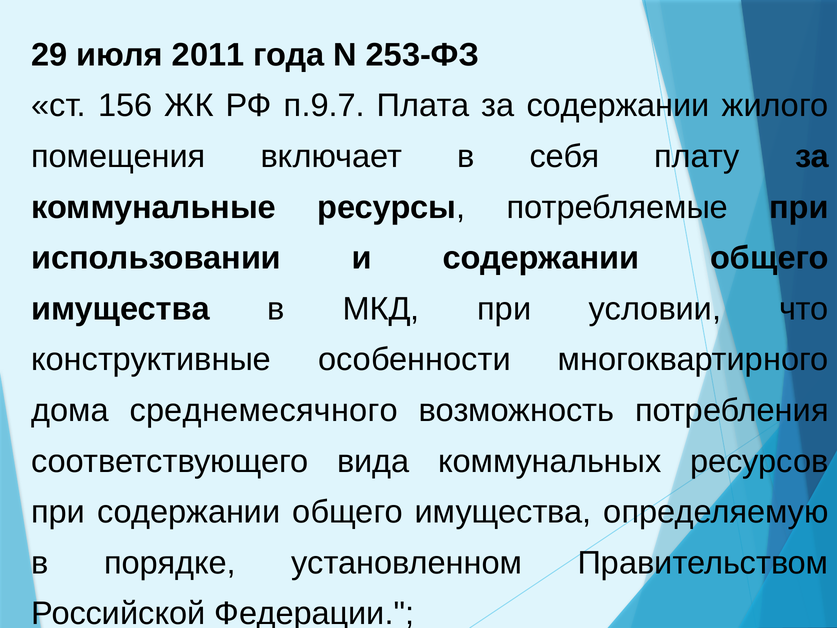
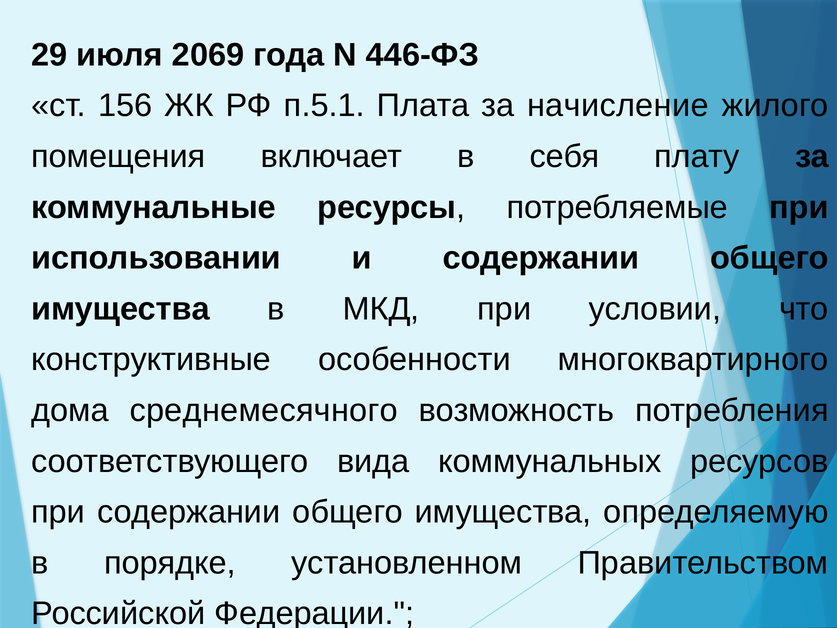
2011: 2011 -> 2069
253-ФЗ: 253-ФЗ -> 446-ФЗ
п.9.7: п.9.7 -> п.5.1
за содержании: содержании -> начисление
